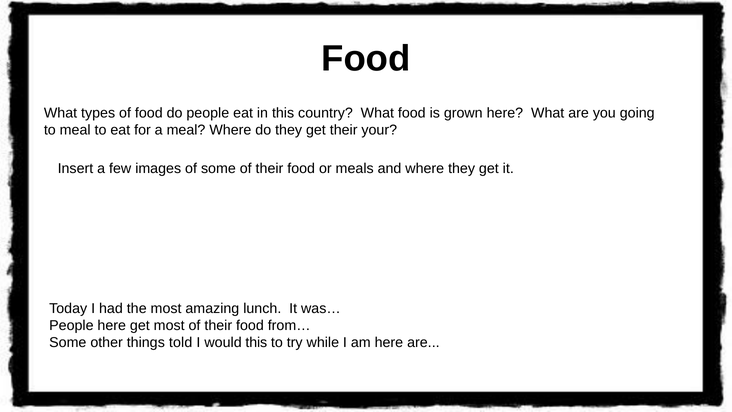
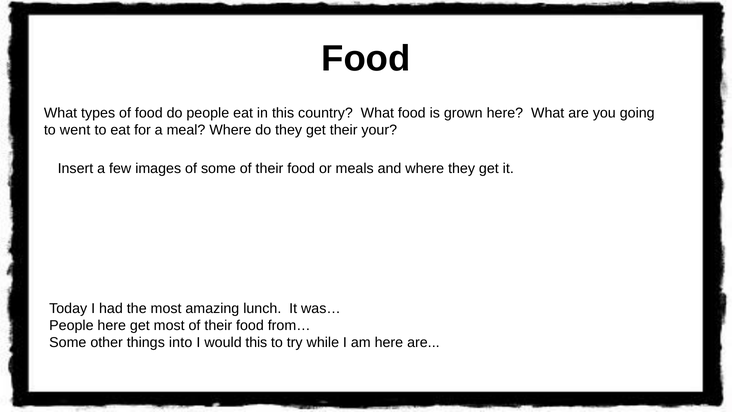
to meal: meal -> went
told: told -> into
